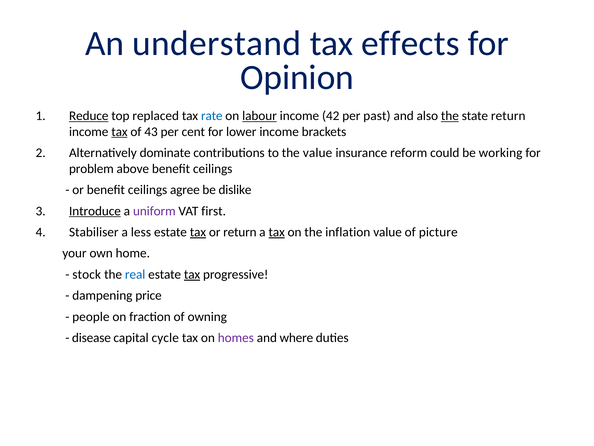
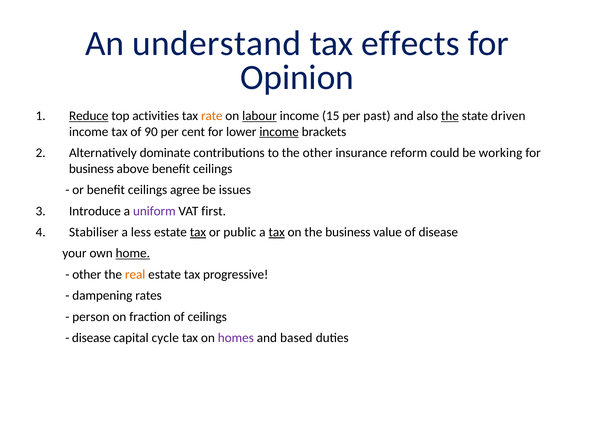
replaced: replaced -> activities
rate colour: blue -> orange
42: 42 -> 15
state return: return -> driven
tax at (119, 132) underline: present -> none
43: 43 -> 90
income at (279, 132) underline: none -> present
the value: value -> other
problem at (91, 169): problem -> business
dislike: dislike -> issues
Introduce underline: present -> none
or return: return -> public
the inflation: inflation -> business
of picture: picture -> disease
home underline: none -> present
stock at (87, 274): stock -> other
real colour: blue -> orange
tax at (192, 274) underline: present -> none
price: price -> rates
people: people -> person
of owning: owning -> ceilings
where: where -> based
